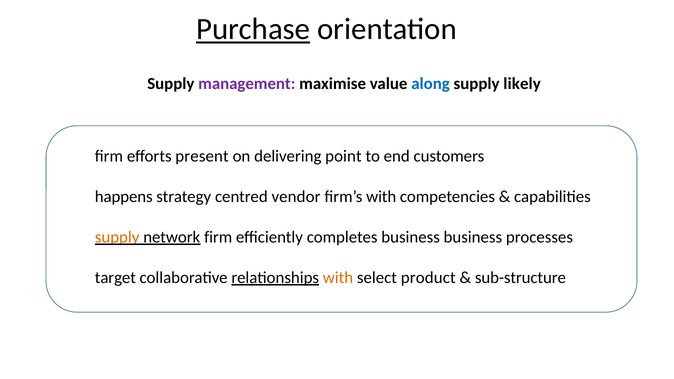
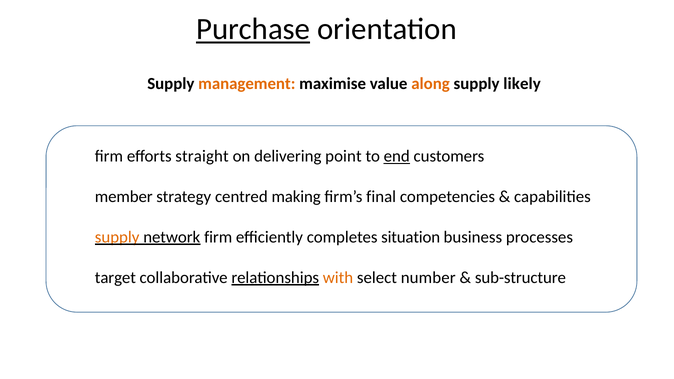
management colour: purple -> orange
along colour: blue -> orange
present: present -> straight
end underline: none -> present
happens: happens -> member
vendor: vendor -> making
firm’s with: with -> final
completes business: business -> situation
product: product -> number
